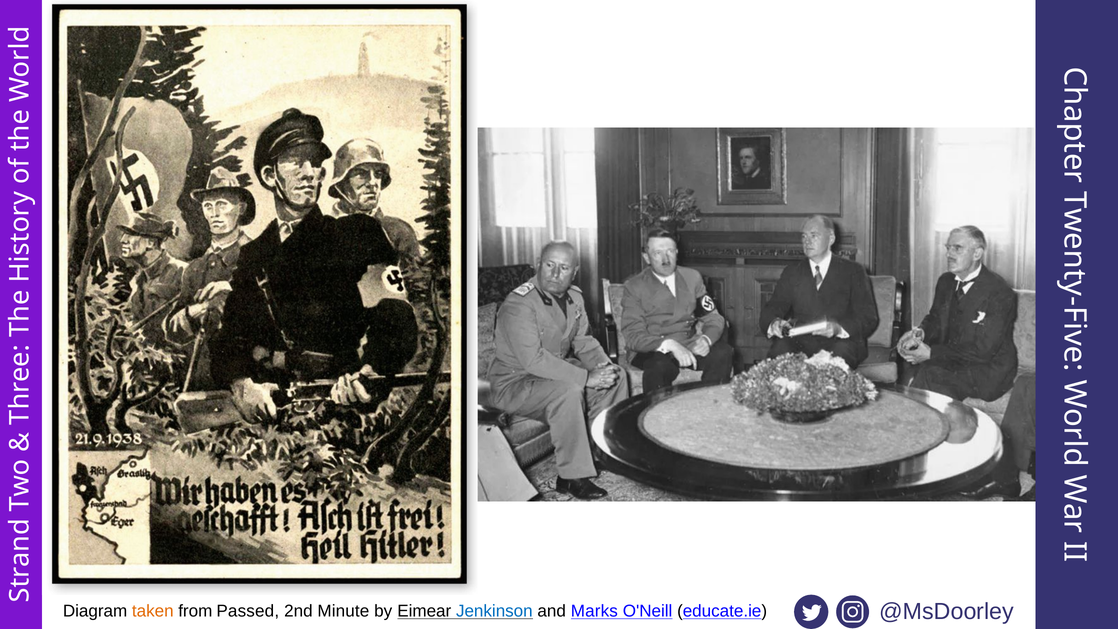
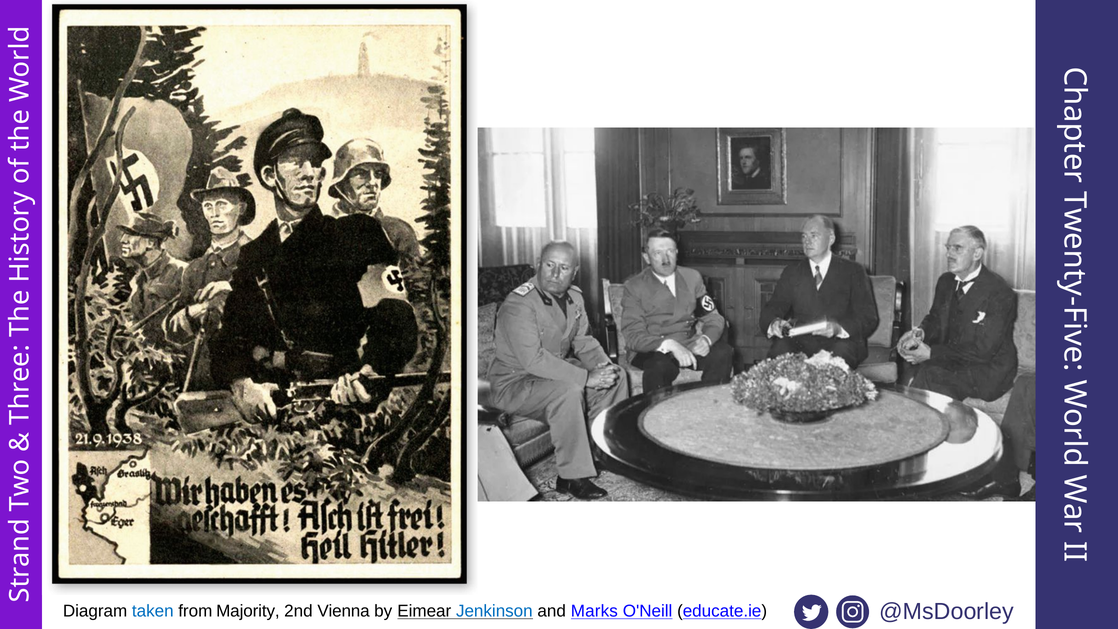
taken colour: orange -> blue
Passed: Passed -> Majority
Minute: Minute -> Vienna
